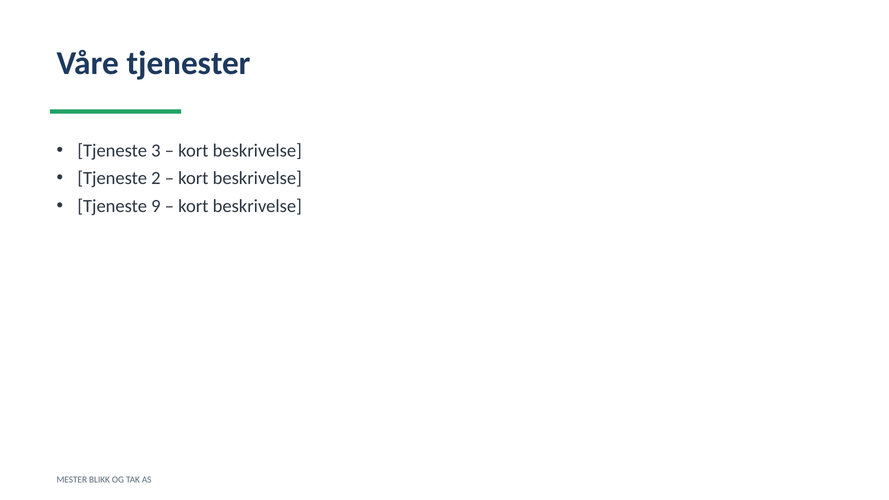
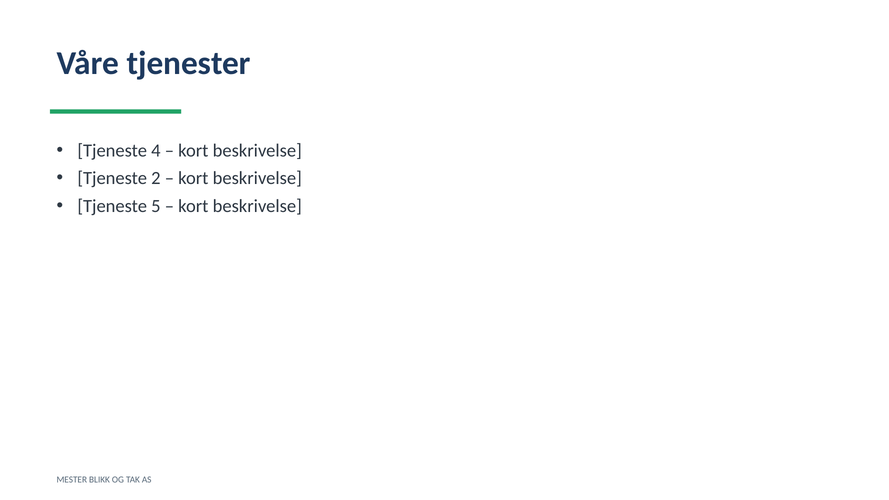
3: 3 -> 4
9: 9 -> 5
